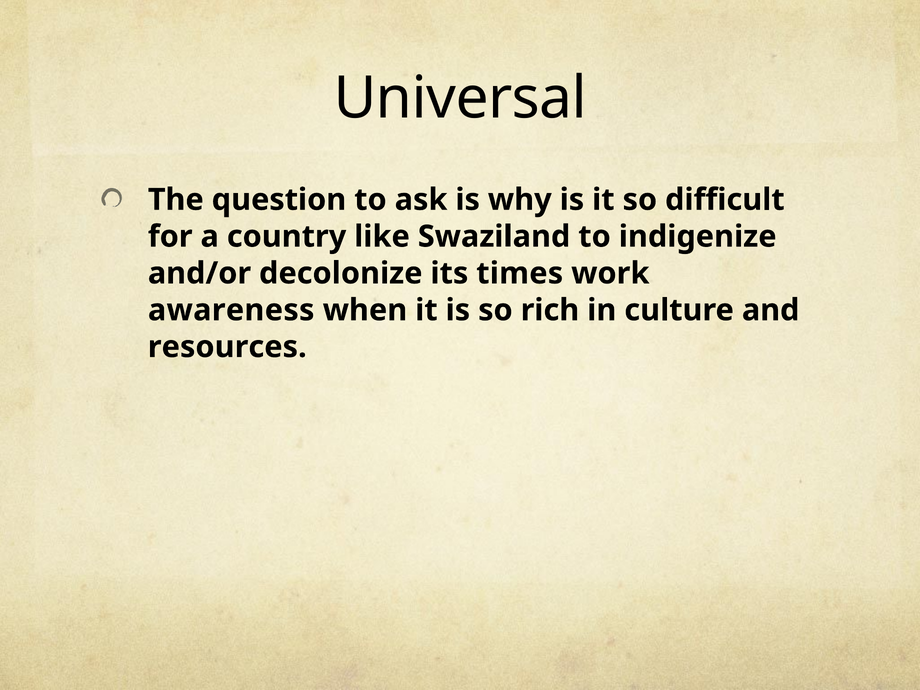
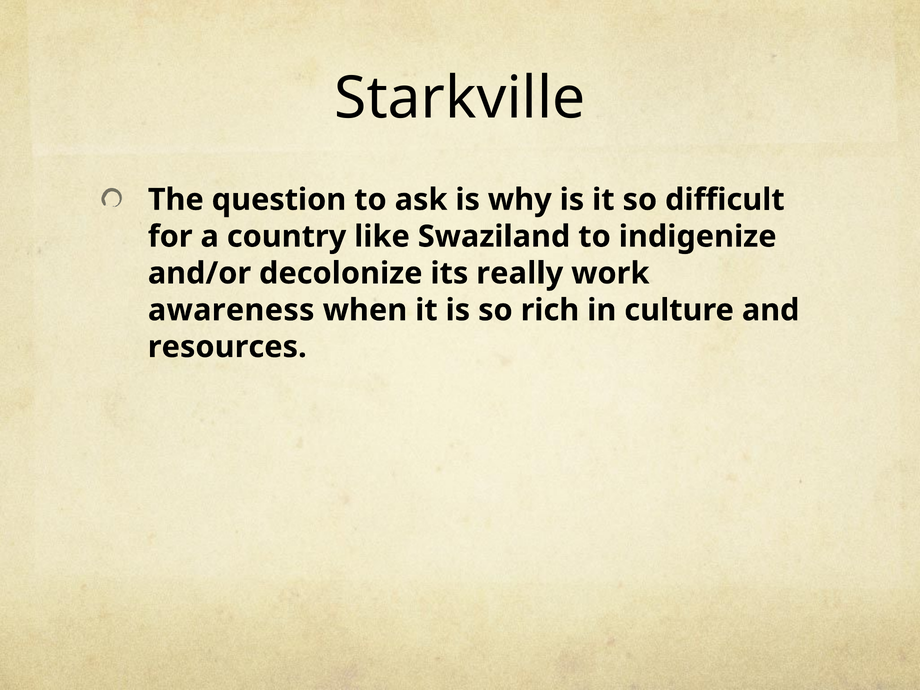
Universal: Universal -> Starkville
times: times -> really
